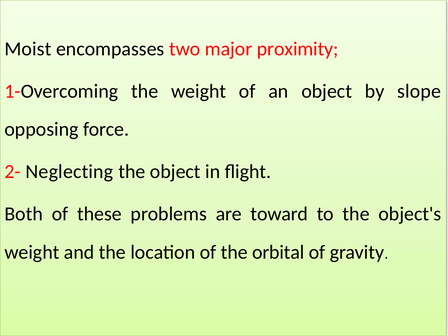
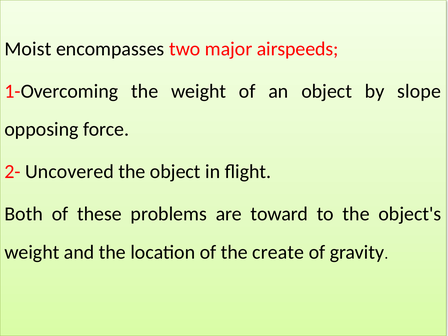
proximity: proximity -> airspeeds
Neglecting: Neglecting -> Uncovered
orbital: orbital -> create
